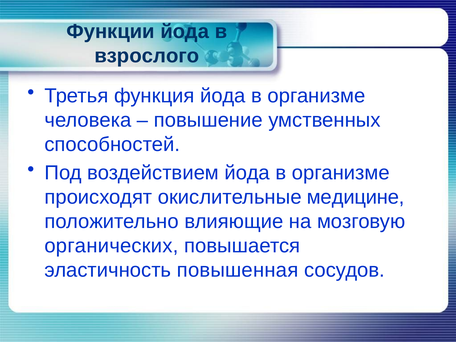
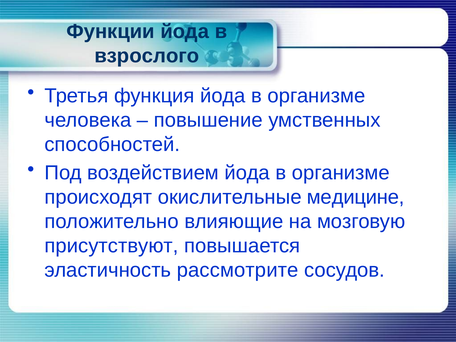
органических: органических -> присутствуют
повышенная: повышенная -> рассмотрите
